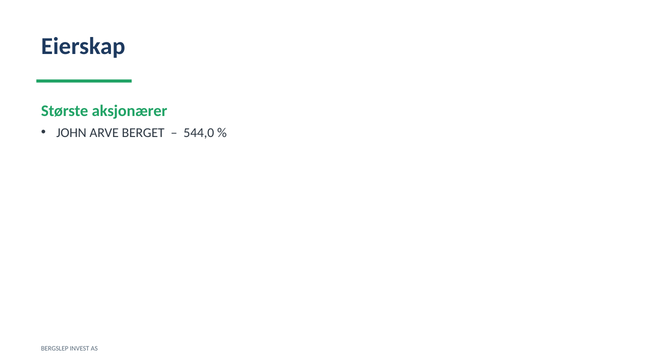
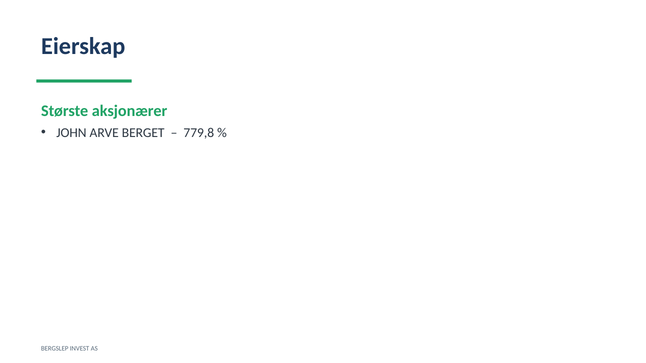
544,0: 544,0 -> 779,8
